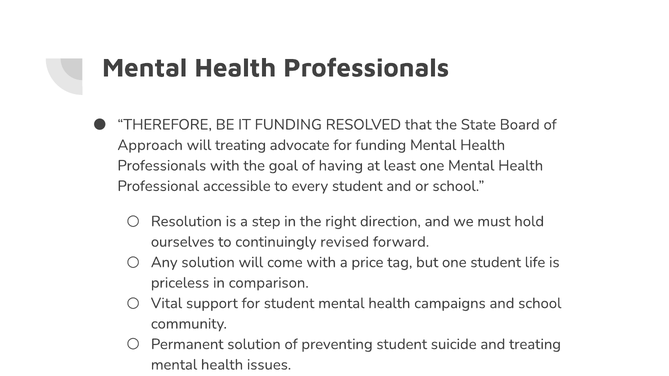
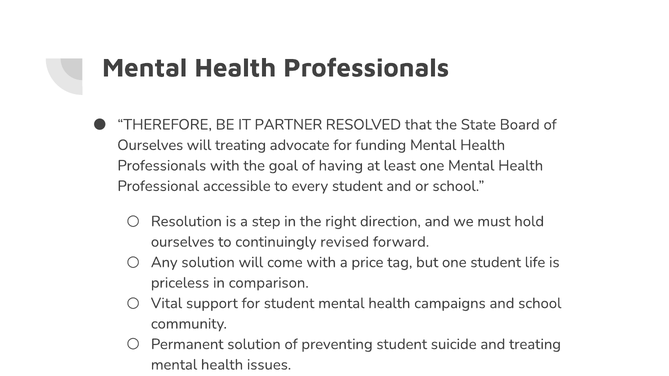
IT FUNDING: FUNDING -> PARTNER
Approach at (150, 145): Approach -> Ourselves
